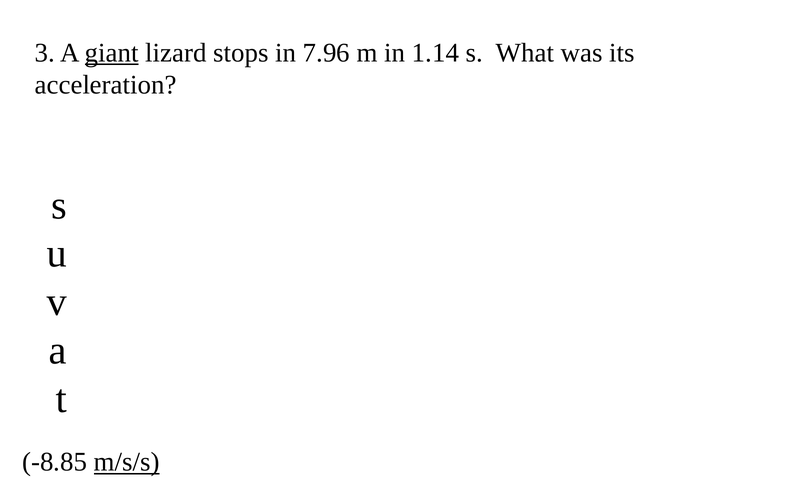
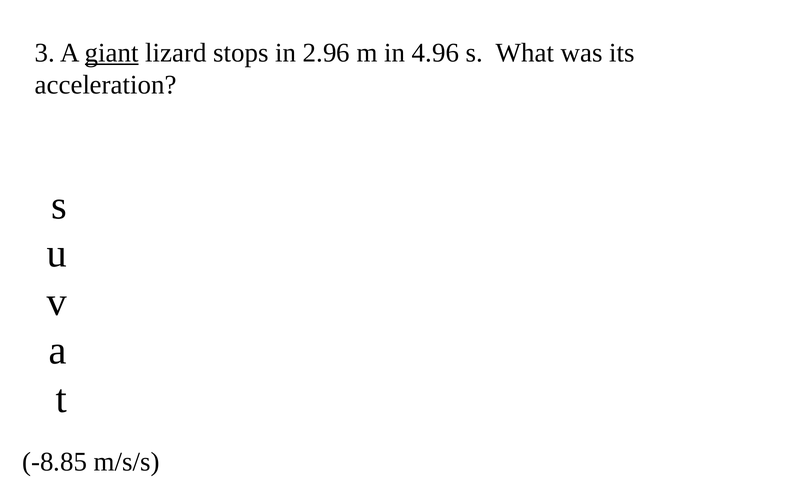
7.96: 7.96 -> 2.96
1.14: 1.14 -> 4.96
m/s/s underline: present -> none
